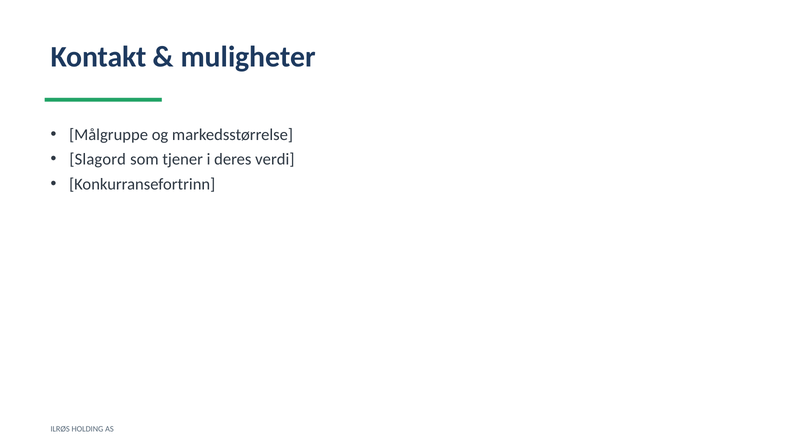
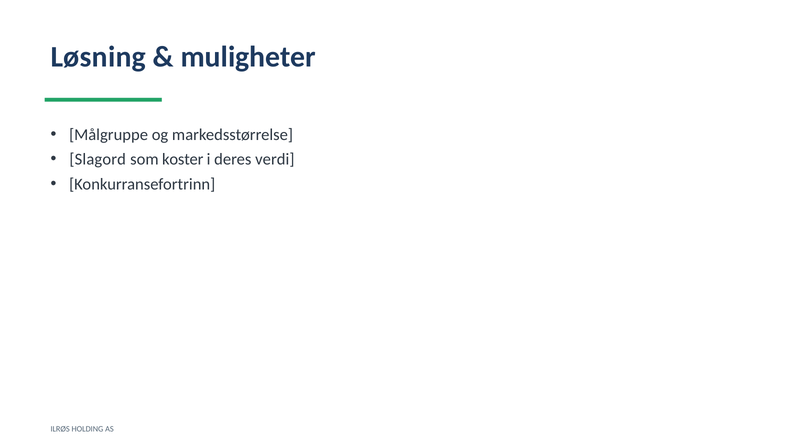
Kontakt: Kontakt -> Løsning
tjener: tjener -> koster
